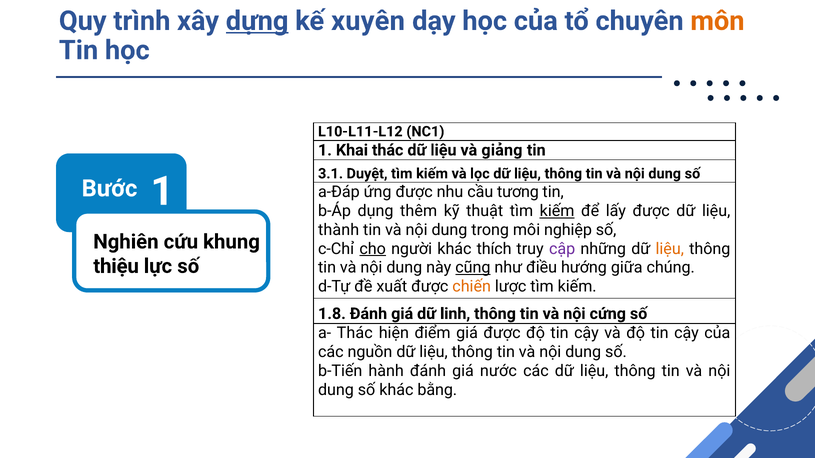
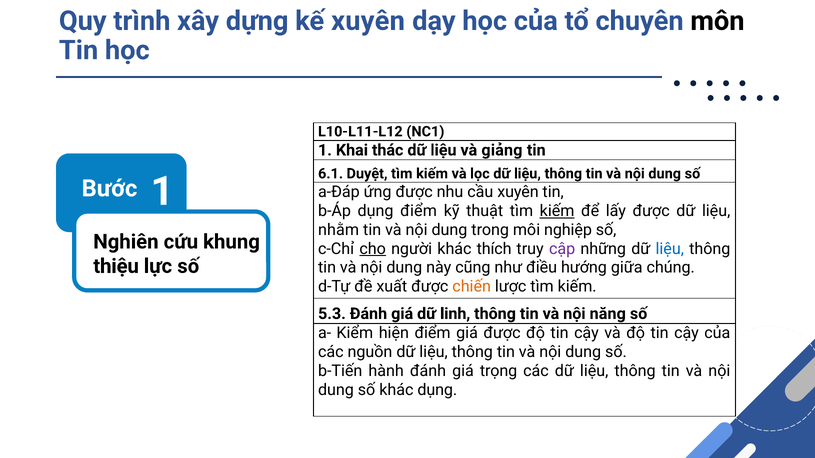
dựng underline: present -> none
môn colour: orange -> black
3.1: 3.1 -> 6.1
cầu tương: tương -> xuyên
dụng thêm: thêm -> điểm
thành: thành -> nhằm
liệu at (670, 249) colour: orange -> blue
cũng underline: present -> none
1.8: 1.8 -> 5.3
cứng: cứng -> năng
a- Thác: Thác -> Kiểm
nước: nước -> trọng
khác bằng: bằng -> dụng
